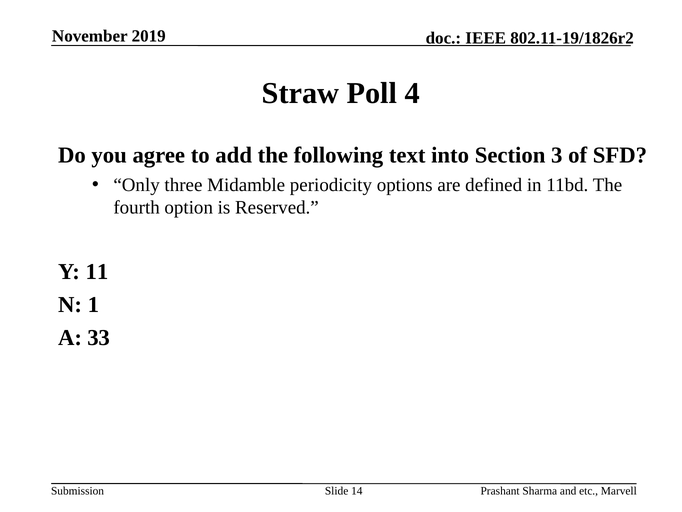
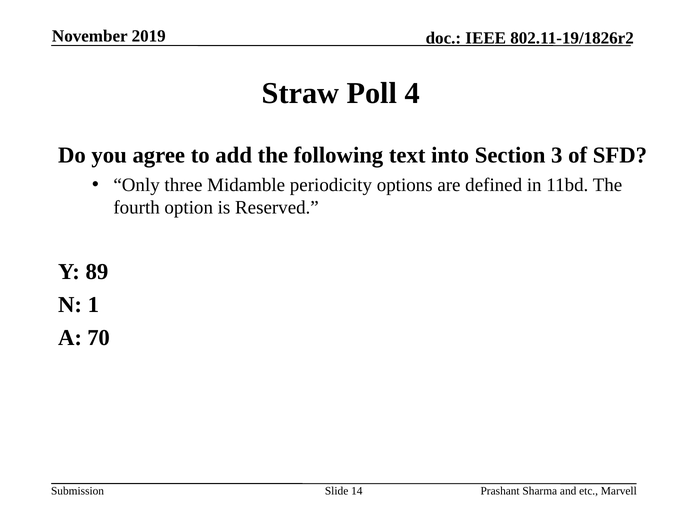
11: 11 -> 89
33: 33 -> 70
